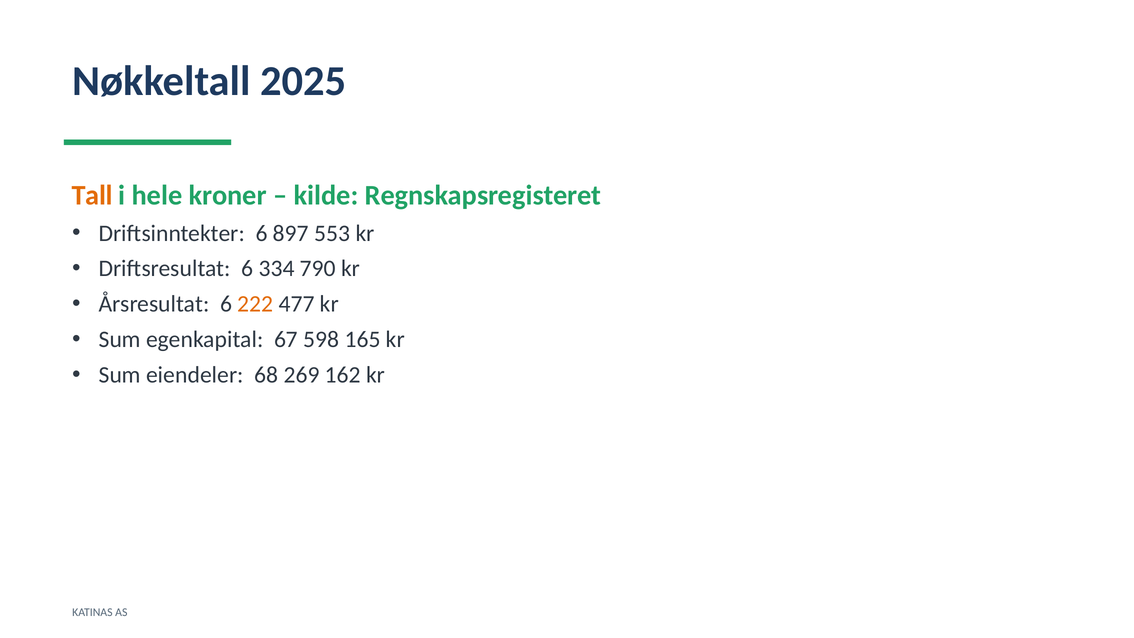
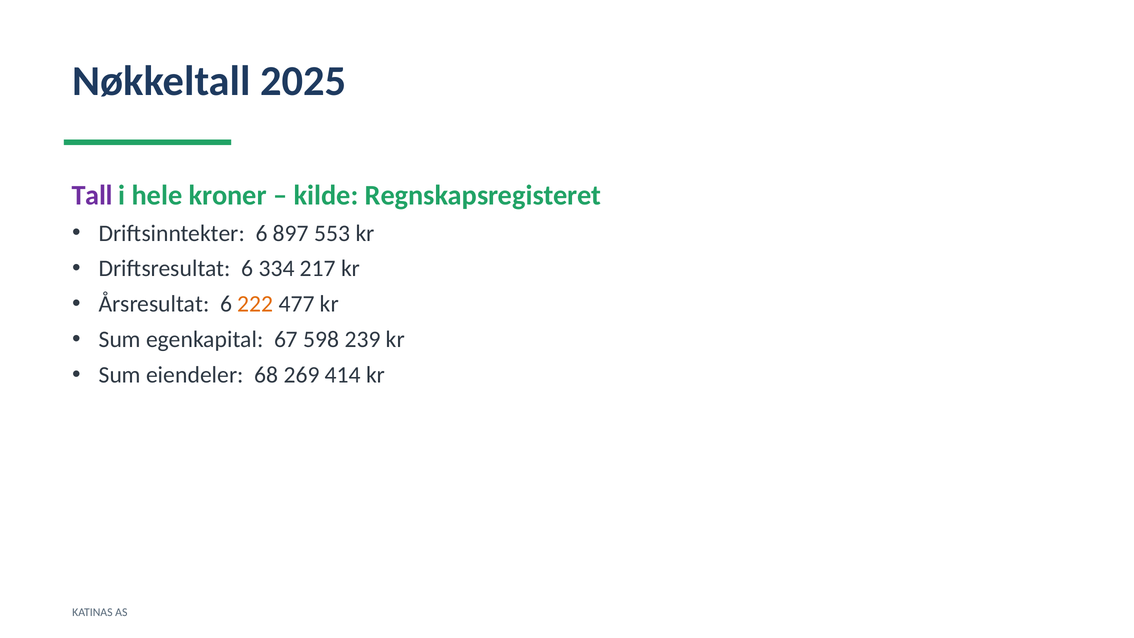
Tall colour: orange -> purple
790: 790 -> 217
165: 165 -> 239
162: 162 -> 414
